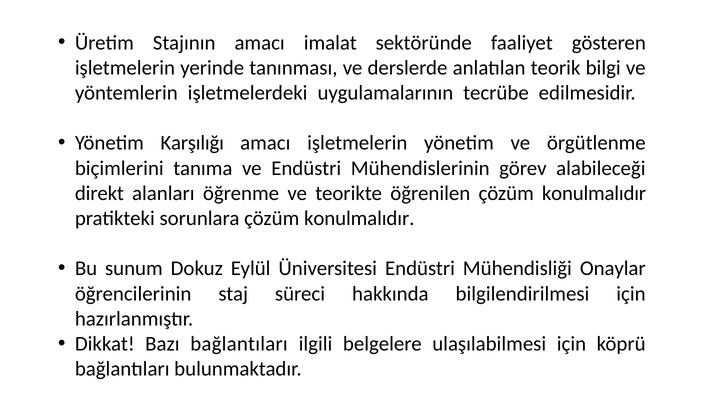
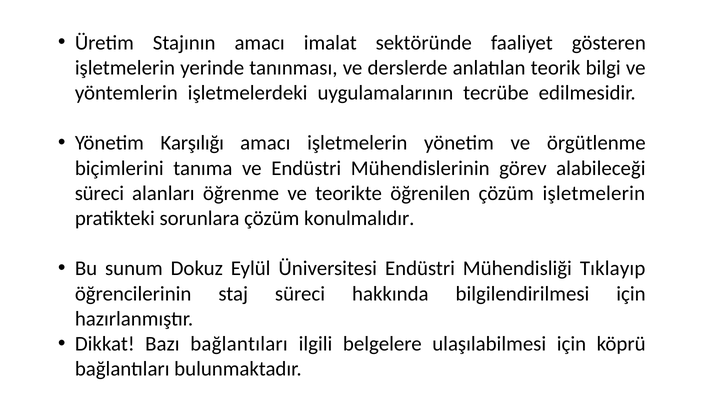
direkt at (99, 193): direkt -> süreci
öğrenilen çözüm konulmalıdır: konulmalıdır -> işletmelerin
Onaylar: Onaylar -> Tıklayıp
